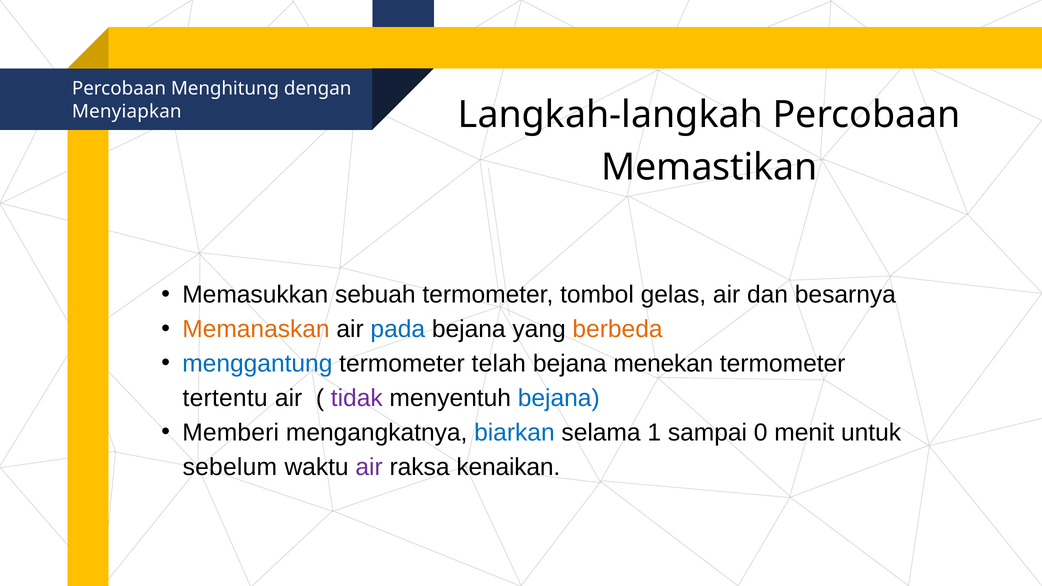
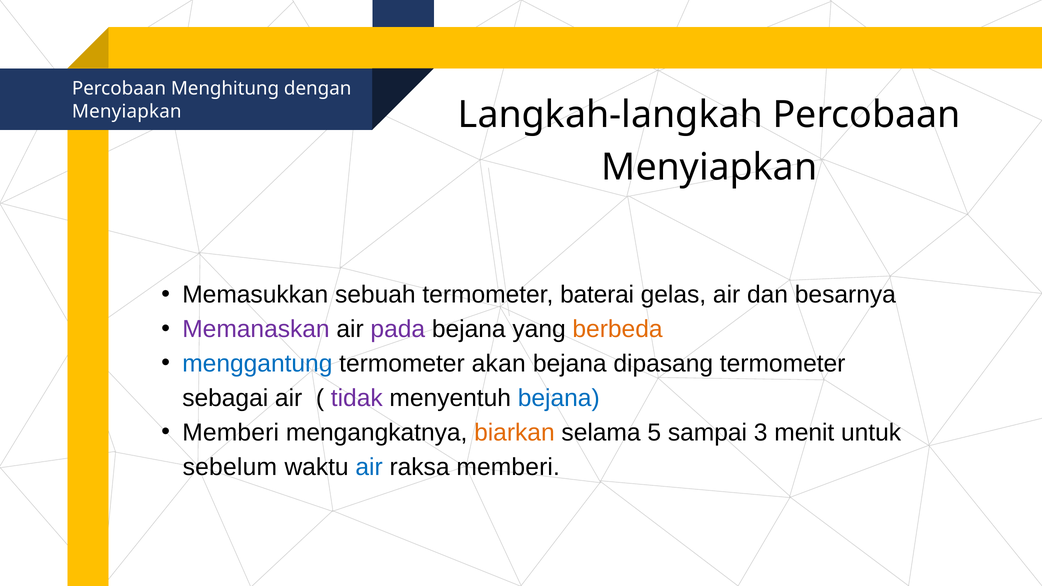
Memastikan at (709, 167): Memastikan -> Menyiapkan
tombol: tombol -> baterai
Memanaskan colour: orange -> purple
pada colour: blue -> purple
telah: telah -> akan
menekan: menekan -> dipasang
tertentu: tertentu -> sebagai
biarkan colour: blue -> orange
1: 1 -> 5
0: 0 -> 3
air at (369, 467) colour: purple -> blue
raksa kenaikan: kenaikan -> memberi
